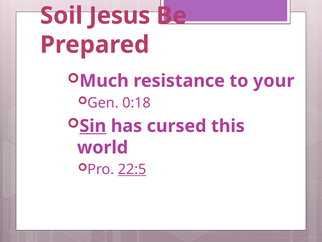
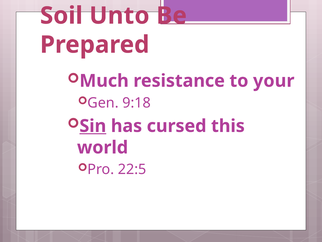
Jesus: Jesus -> Unto
0:18: 0:18 -> 9:18
22:5 underline: present -> none
